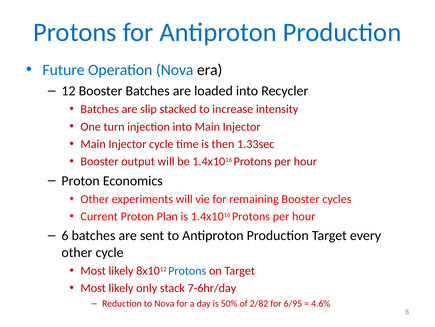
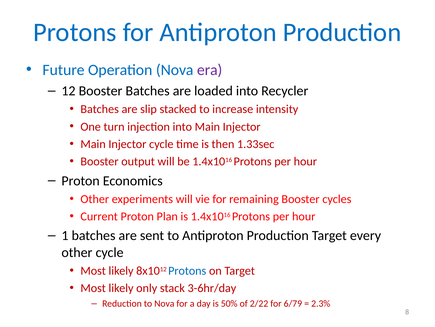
era colour: black -> purple
6: 6 -> 1
7-6hr/day: 7-6hr/day -> 3-6hr/day
2/82: 2/82 -> 2/22
6/95: 6/95 -> 6/79
4.6%: 4.6% -> 2.3%
